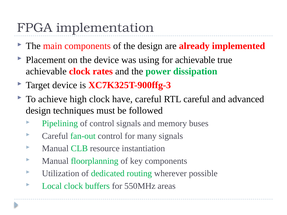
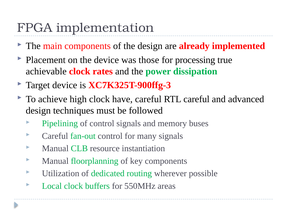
using: using -> those
for achievable: achievable -> processing
